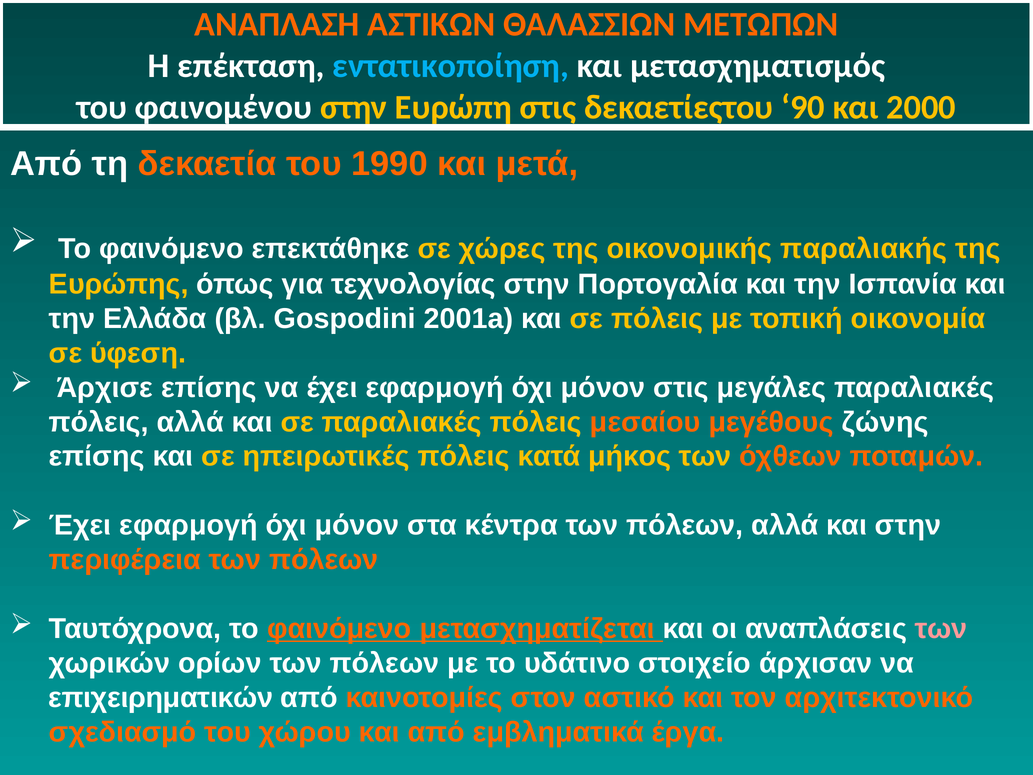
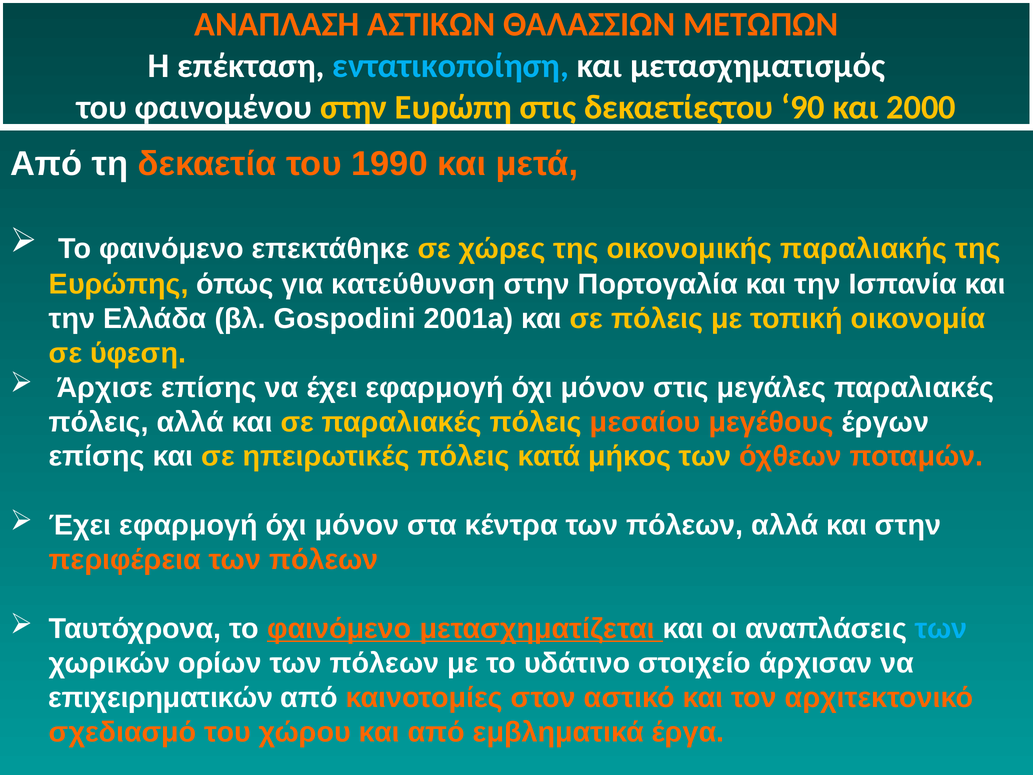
τεχνολογίας: τεχνολογίας -> κατεύθυνση
ζώνης: ζώνης -> έργων
των at (941, 629) colour: pink -> light blue
